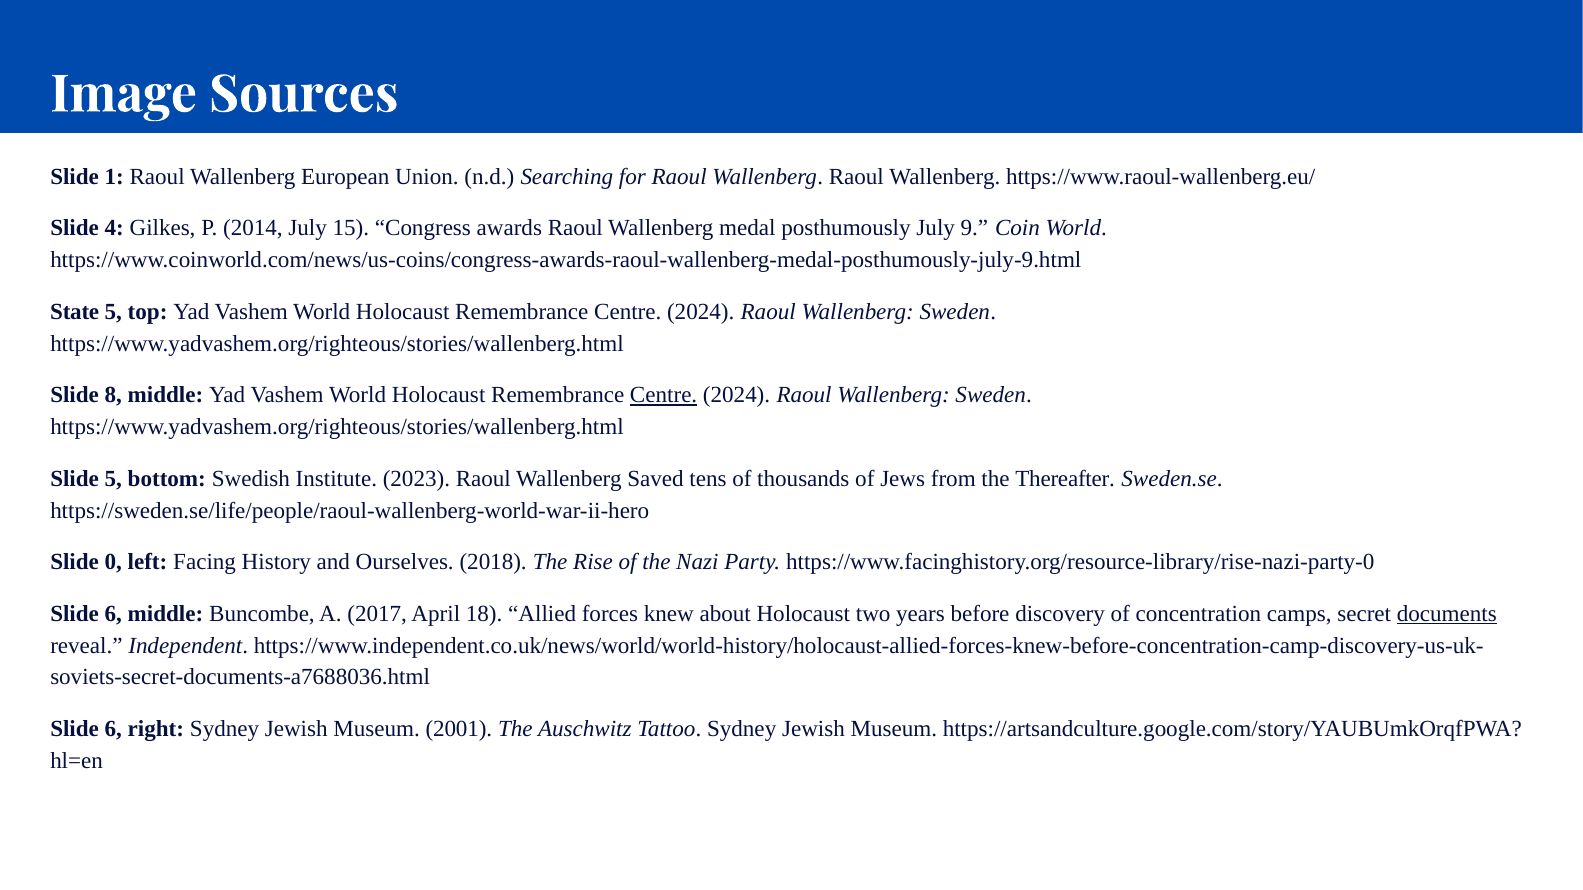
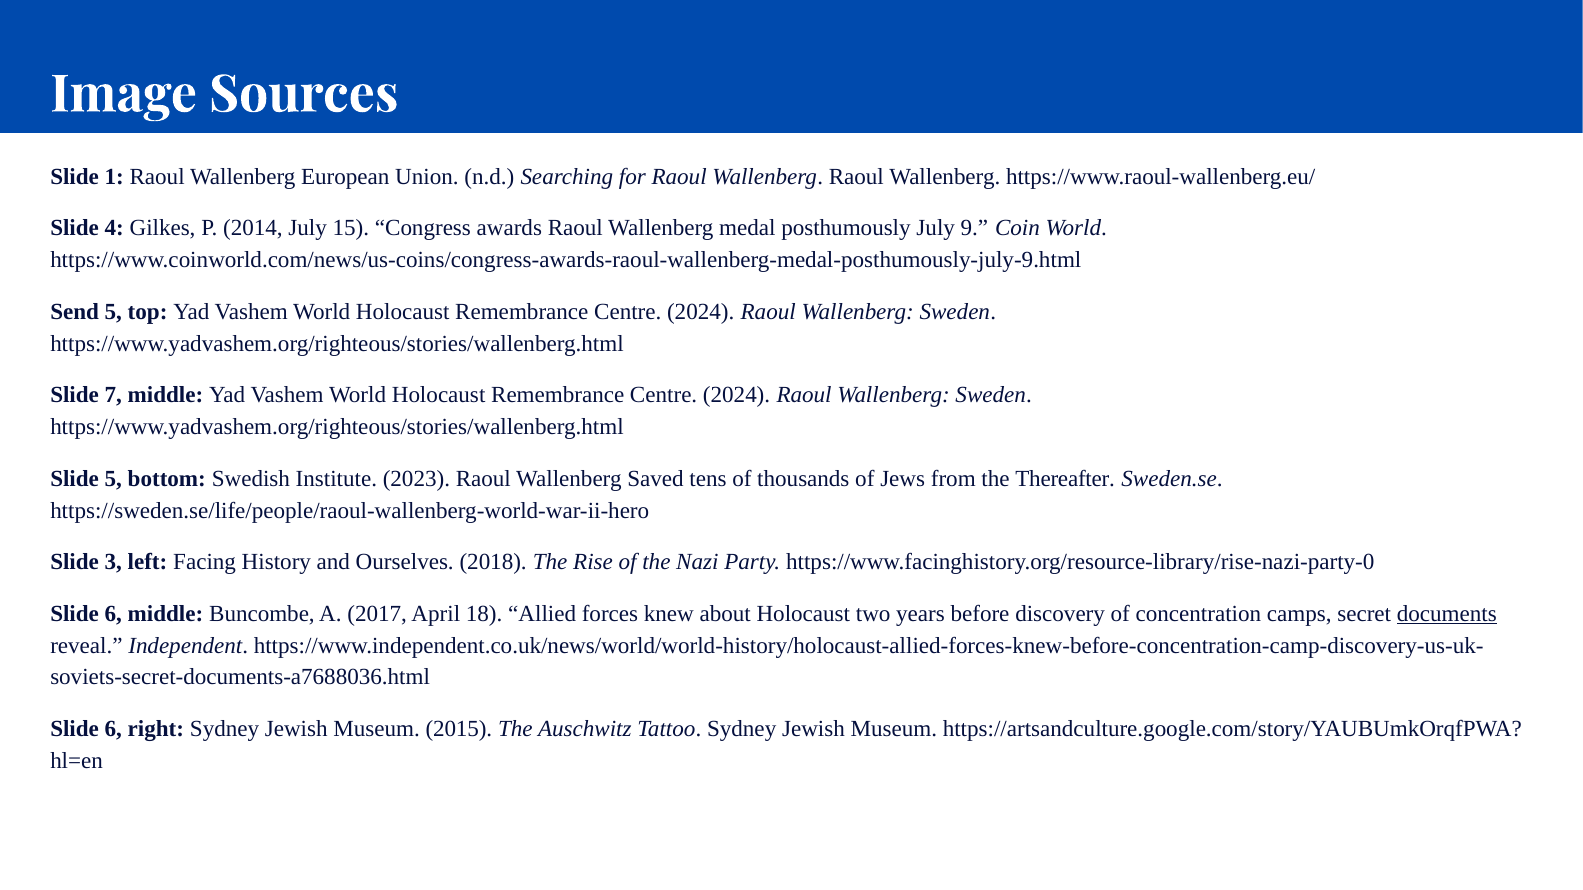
State: State -> Send
8: 8 -> 7
Centre at (664, 395) underline: present -> none
0: 0 -> 3
2001: 2001 -> 2015
